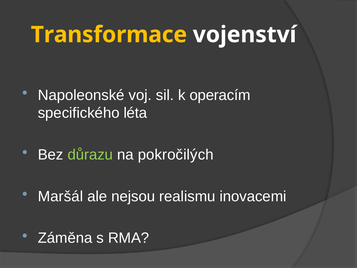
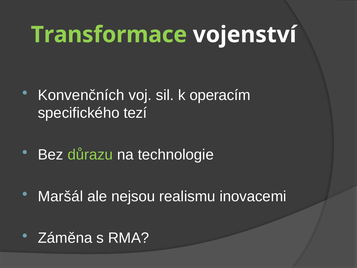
Transformace colour: yellow -> light green
Napoleonské: Napoleonské -> Konvenčních
léta: léta -> tezí
pokročilých: pokročilých -> technologie
